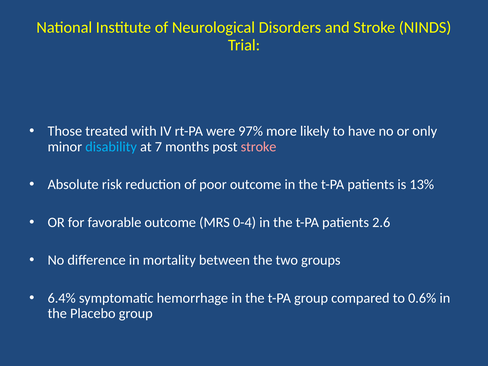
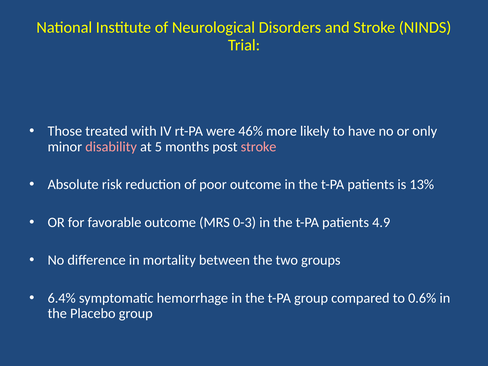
97%: 97% -> 46%
disability colour: light blue -> pink
7: 7 -> 5
0-4: 0-4 -> 0-3
2.6: 2.6 -> 4.9
